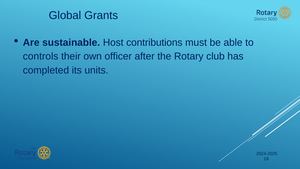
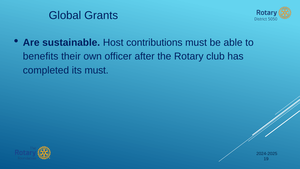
controls: controls -> benefits
its units: units -> must
